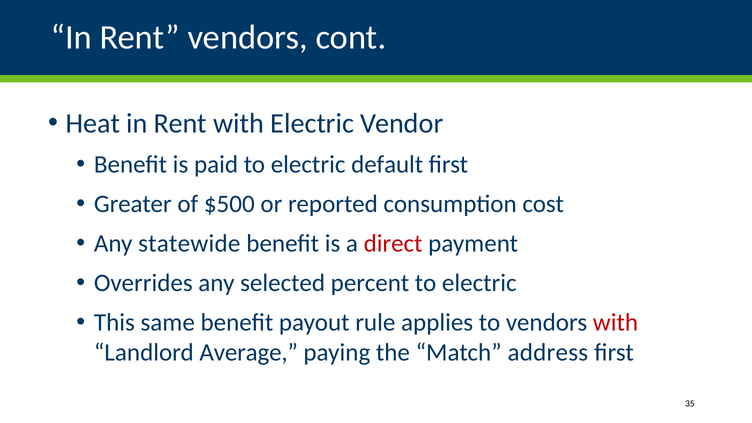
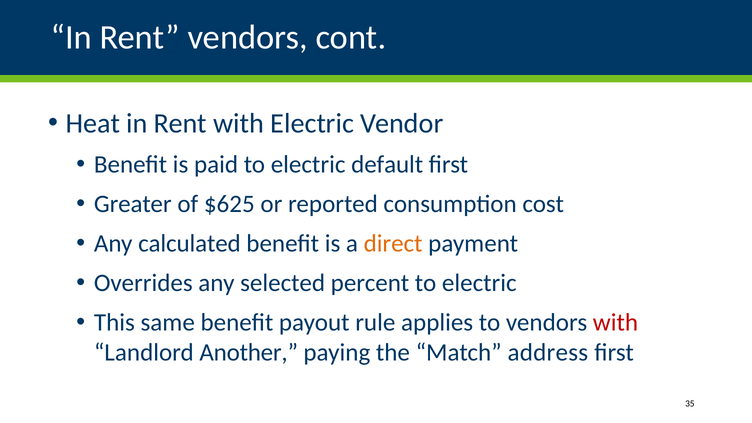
$500: $500 -> $625
statewide: statewide -> calculated
direct colour: red -> orange
Average: Average -> Another
